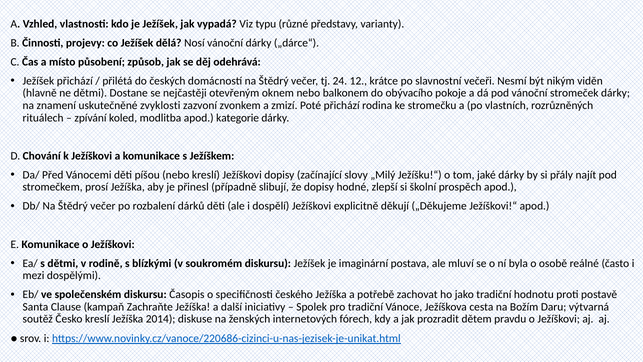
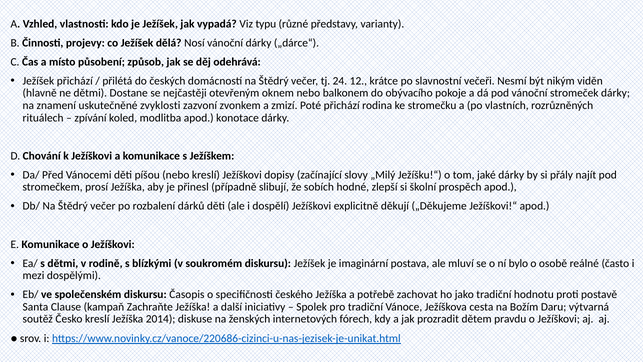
kategorie: kategorie -> konotace
že dopisy: dopisy -> sobích
byla: byla -> bylo
